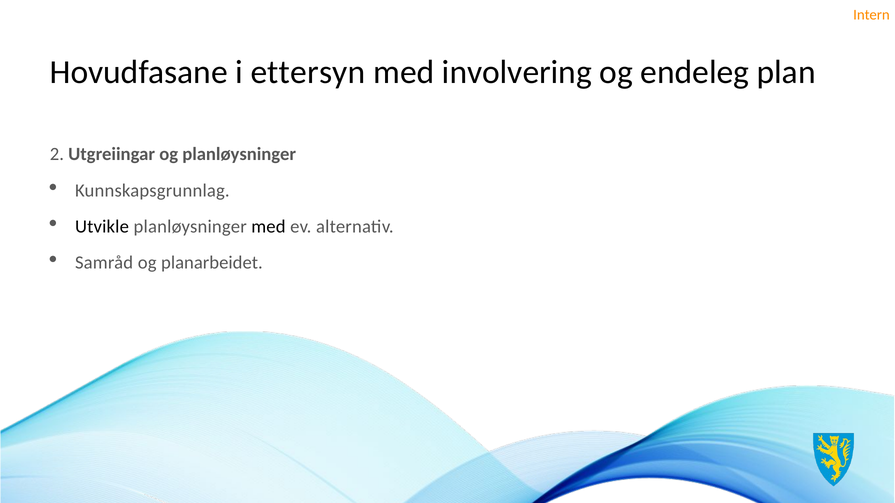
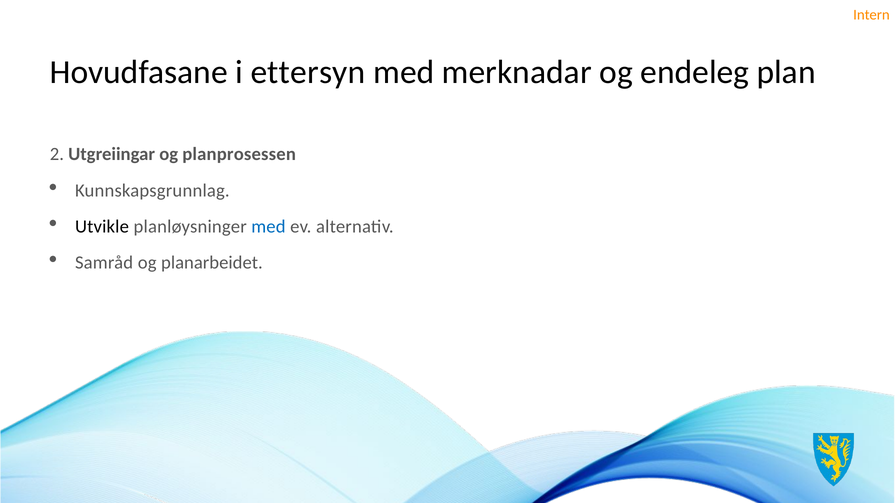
involvering: involvering -> merknadar
og planløysninger: planløysninger -> planprosessen
med at (268, 227) colour: black -> blue
